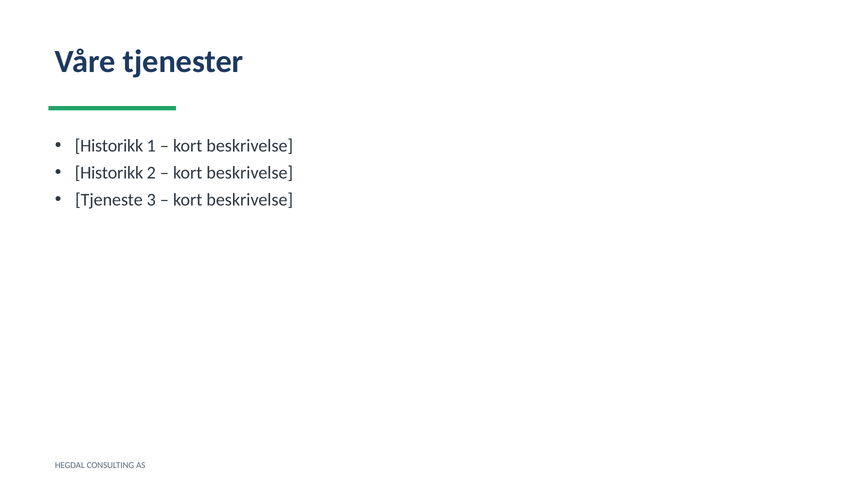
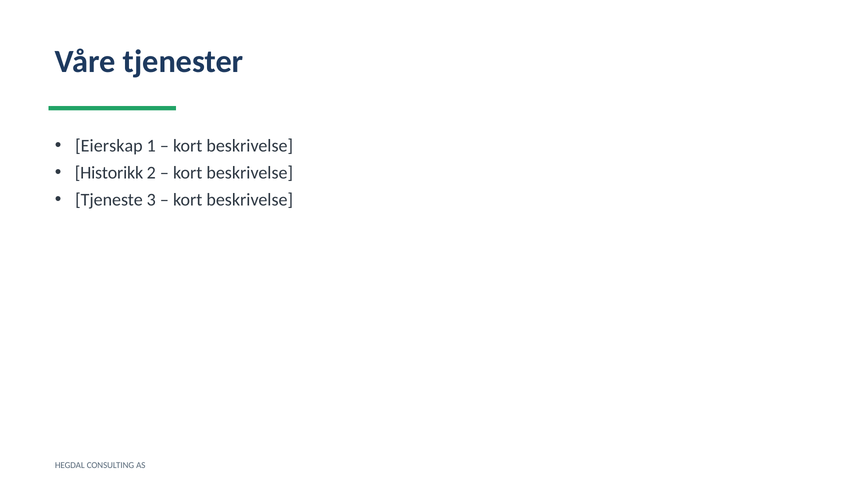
Historikk at (109, 146): Historikk -> Eierskap
